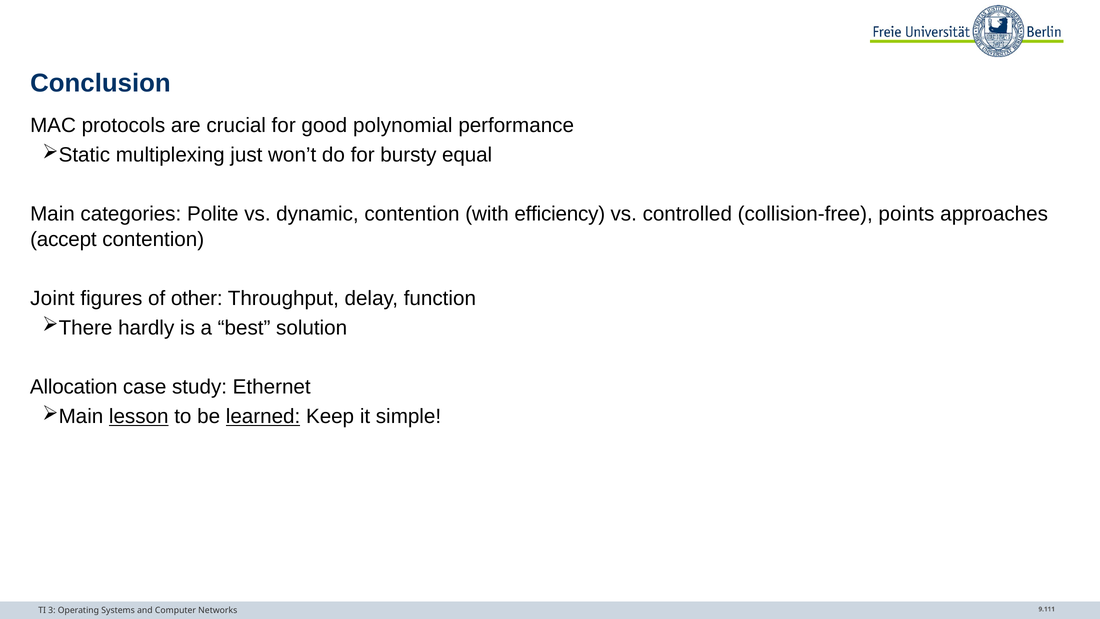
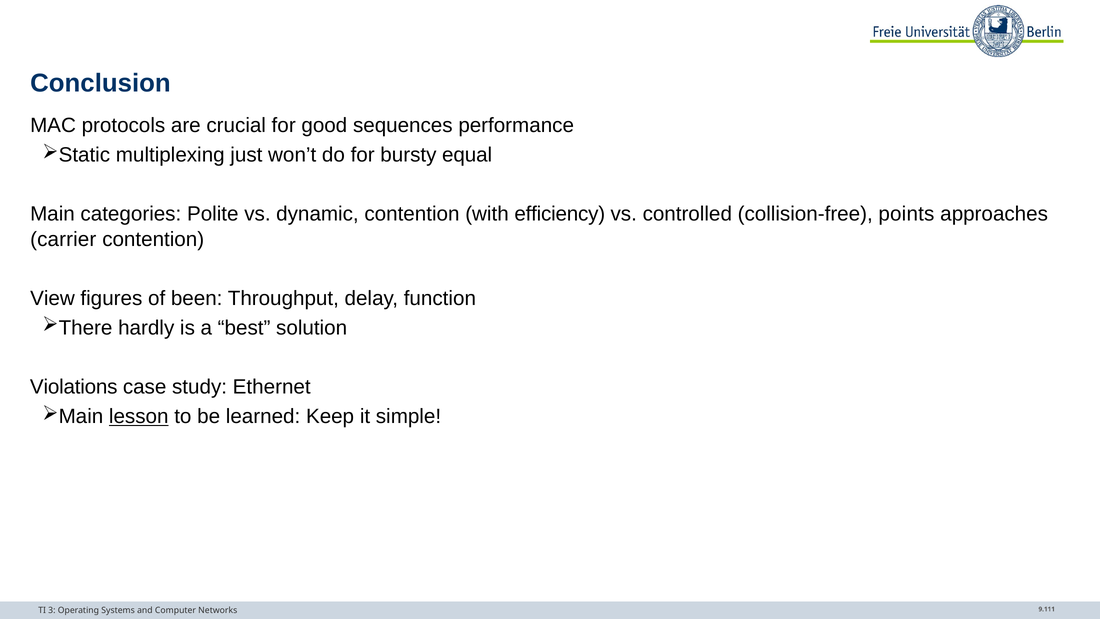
polynomial: polynomial -> sequences
accept: accept -> carrier
Joint: Joint -> View
other: other -> been
Allocation: Allocation -> Violations
learned underline: present -> none
